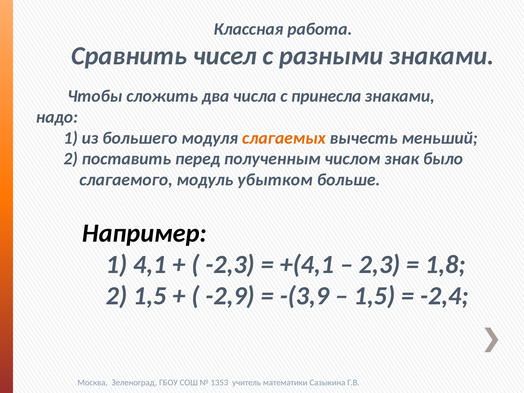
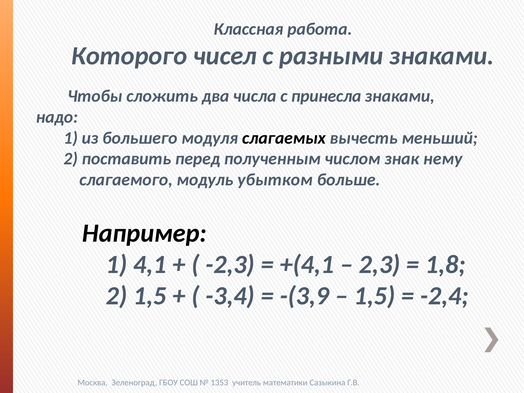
Сравнить: Сравнить -> Которого
слагаемых colour: orange -> black
было: было -> нему
-2,9: -2,9 -> -3,4
